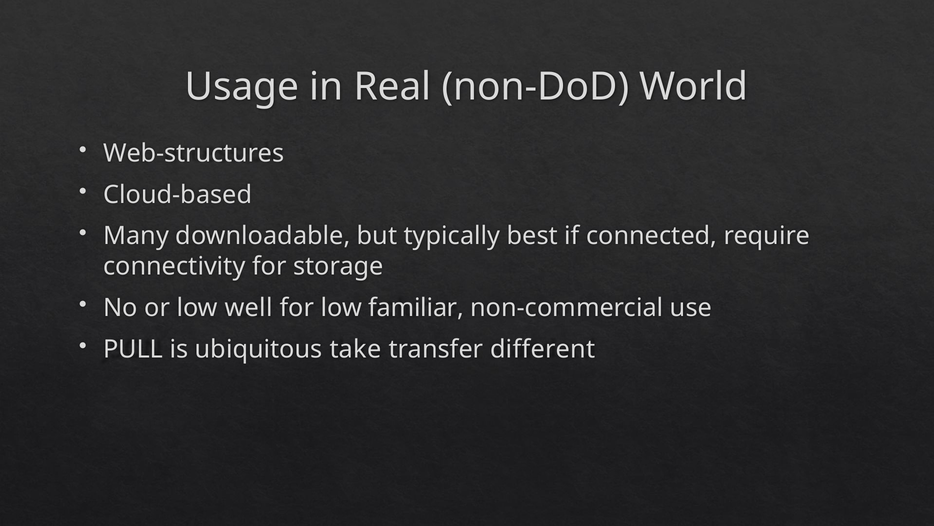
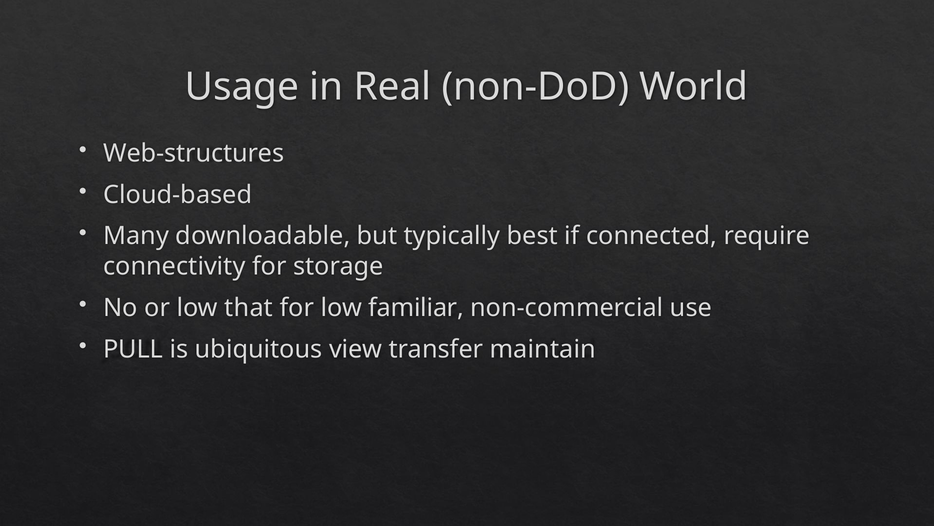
well: well -> that
take: take -> view
different: different -> maintain
